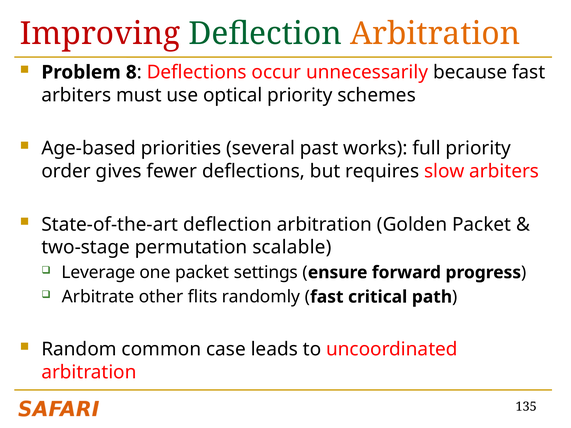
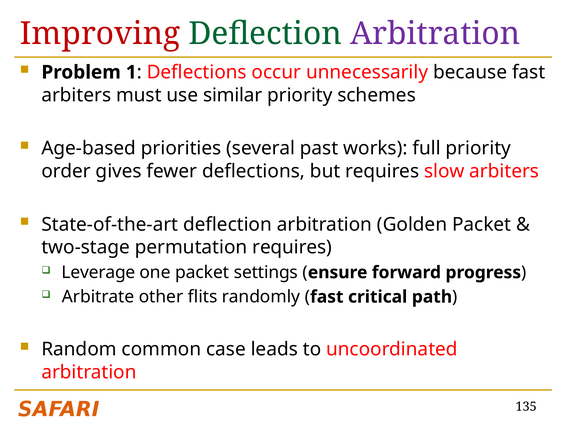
Arbitration at (435, 34) colour: orange -> purple
8: 8 -> 1
optical: optical -> similar
permutation scalable: scalable -> requires
